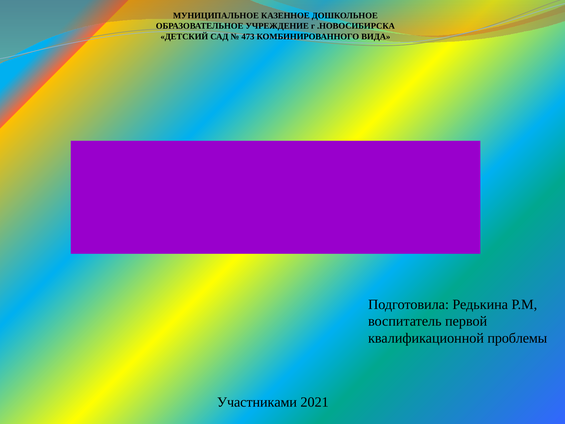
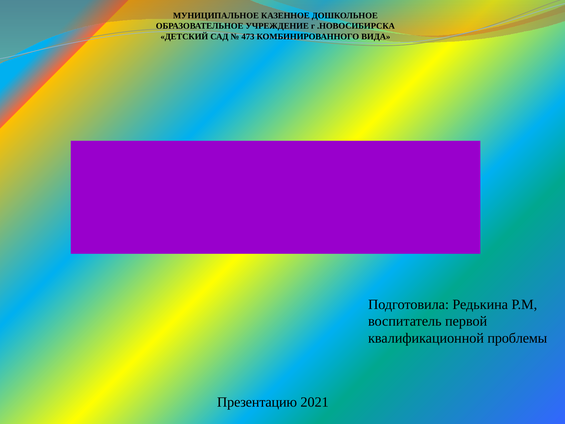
Участниками: Участниками -> Презентацию
